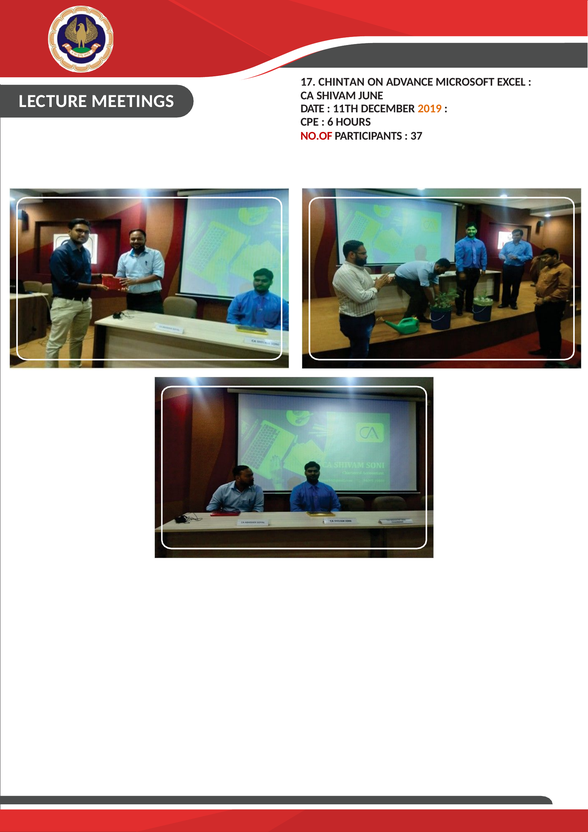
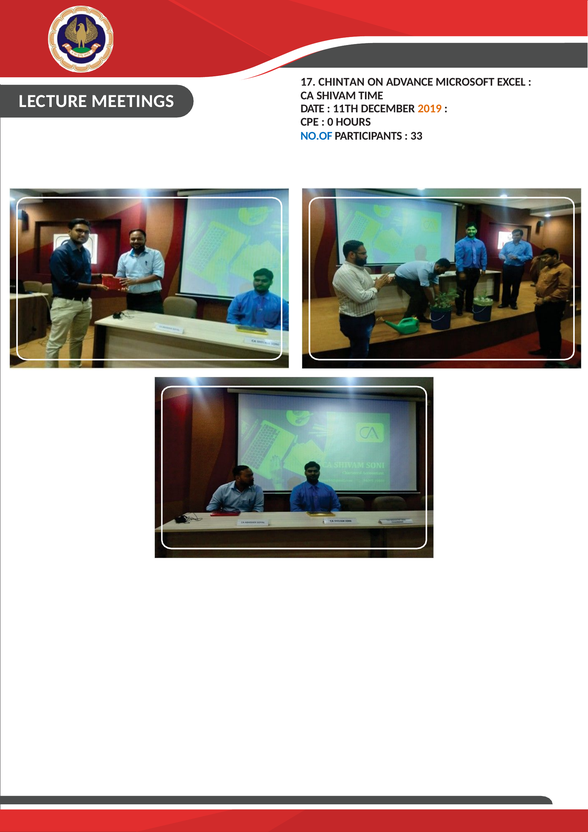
JUNE: JUNE -> TIME
6: 6 -> 0
NO.OF colour: red -> blue
37: 37 -> 33
